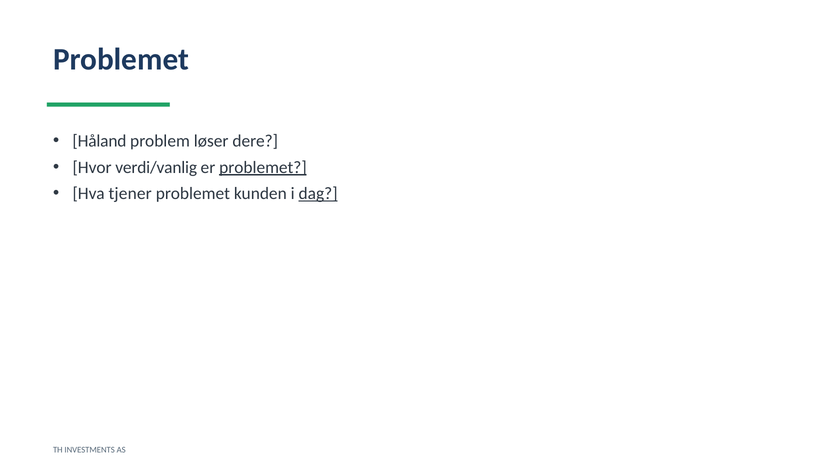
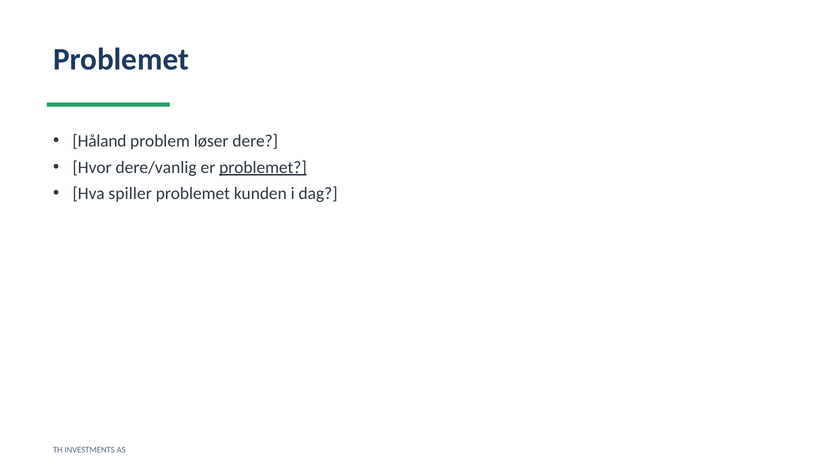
verdi/vanlig: verdi/vanlig -> dere/vanlig
tjener: tjener -> spiller
dag underline: present -> none
